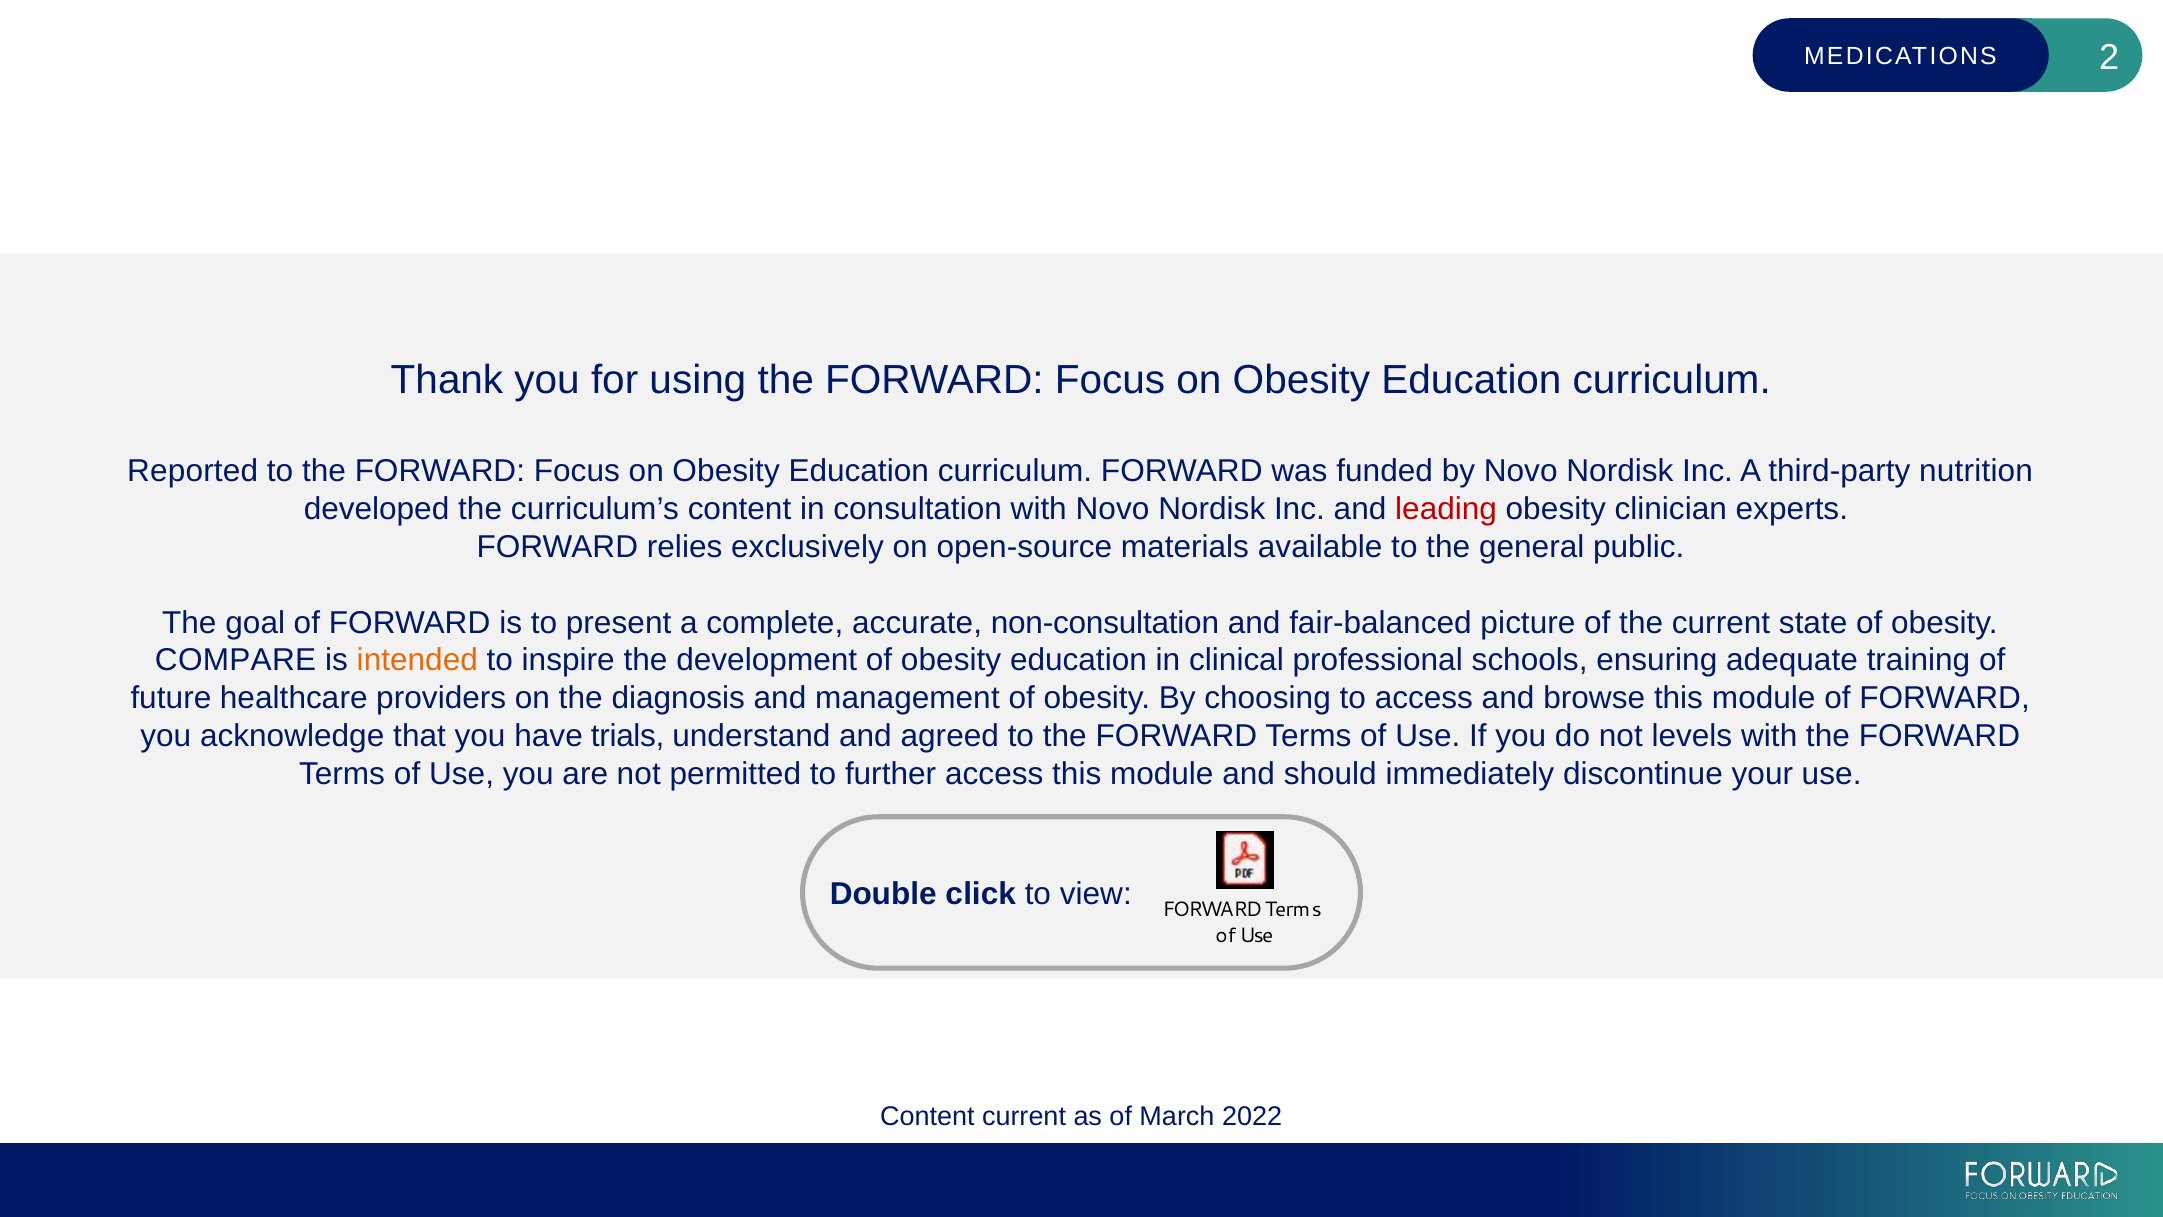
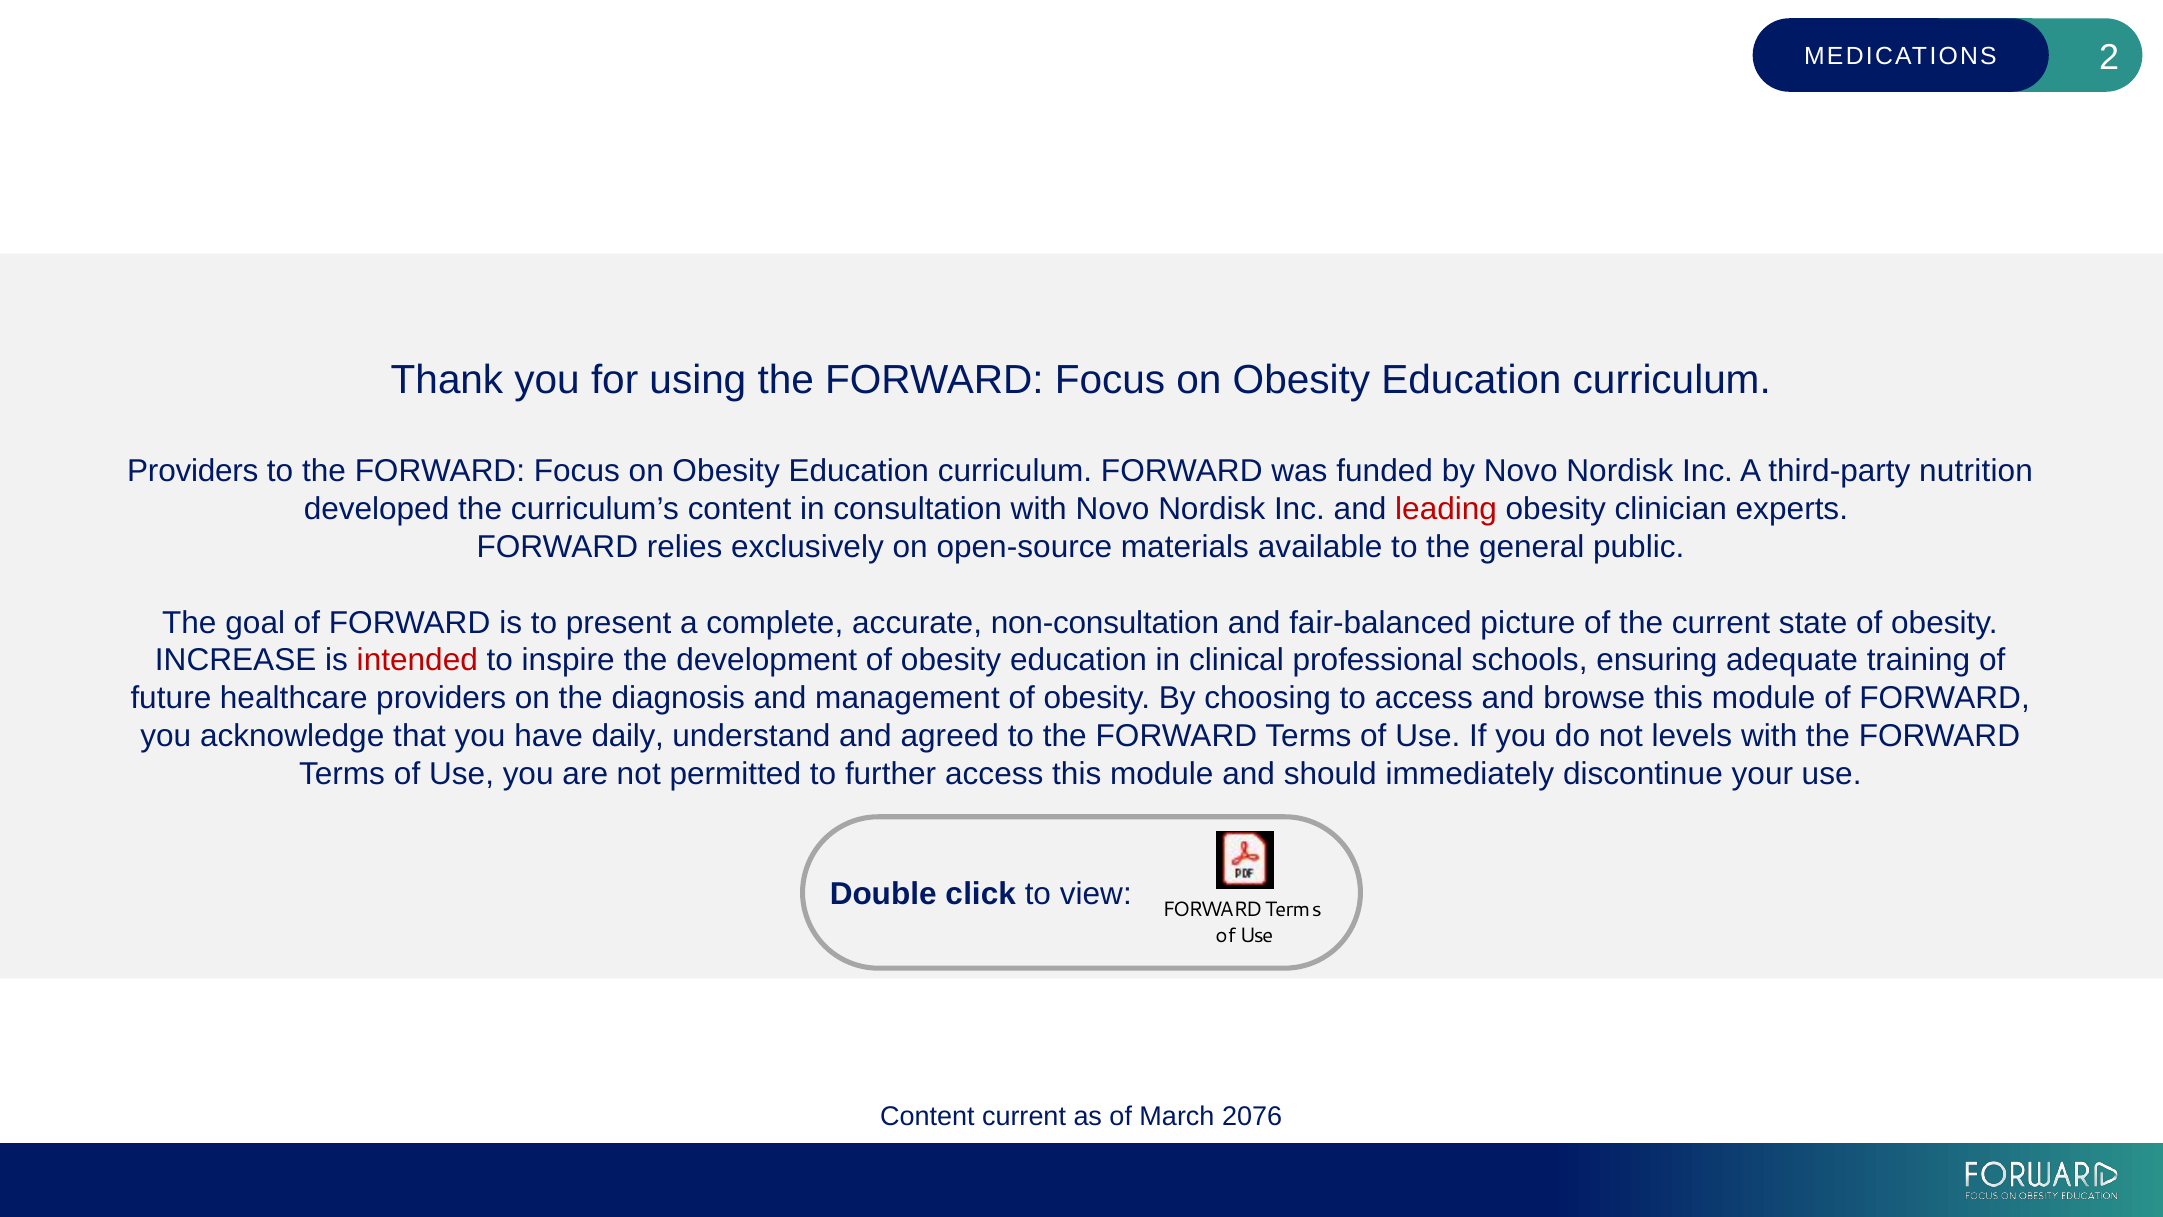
Reported at (193, 471): Reported -> Providers
COMPARE: COMPARE -> INCREASE
intended colour: orange -> red
trials: trials -> daily
2022: 2022 -> 2076
